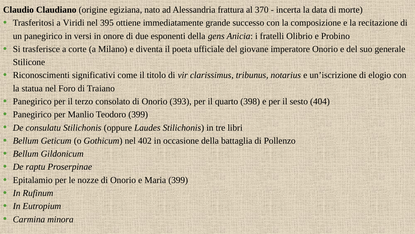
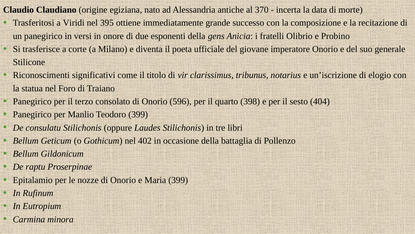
frattura: frattura -> antiche
393: 393 -> 596
